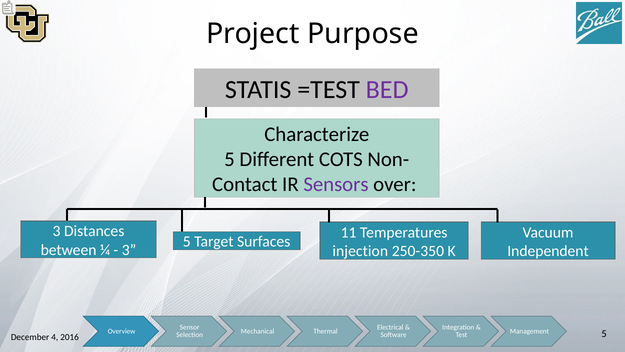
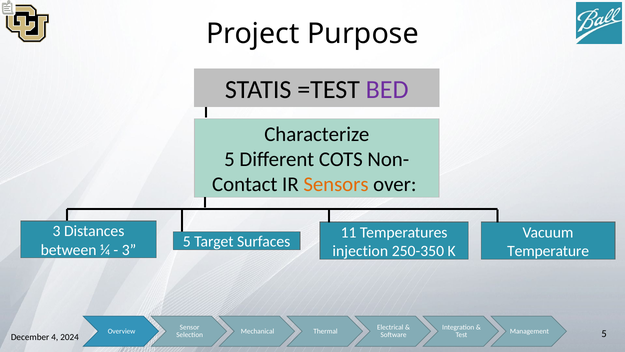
Sensors colour: purple -> orange
Independent: Independent -> Temperature
2016: 2016 -> 2024
